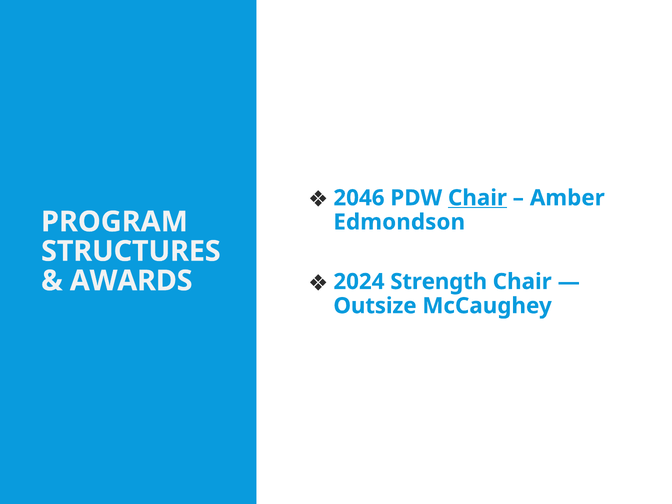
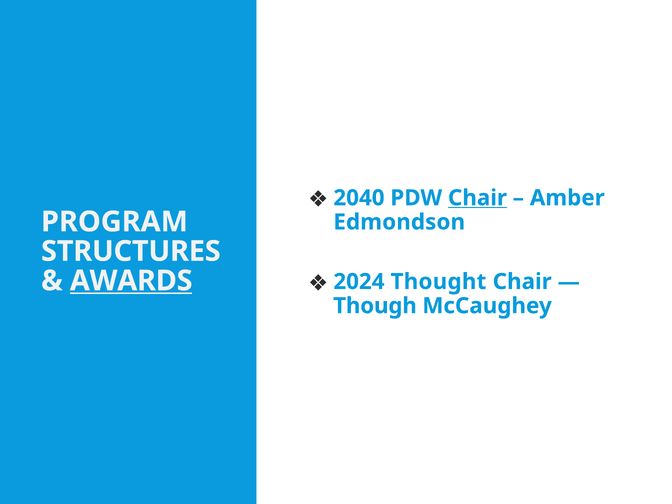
2046: 2046 -> 2040
Strength: Strength -> Thought
AWARDS underline: none -> present
Outsize: Outsize -> Though
